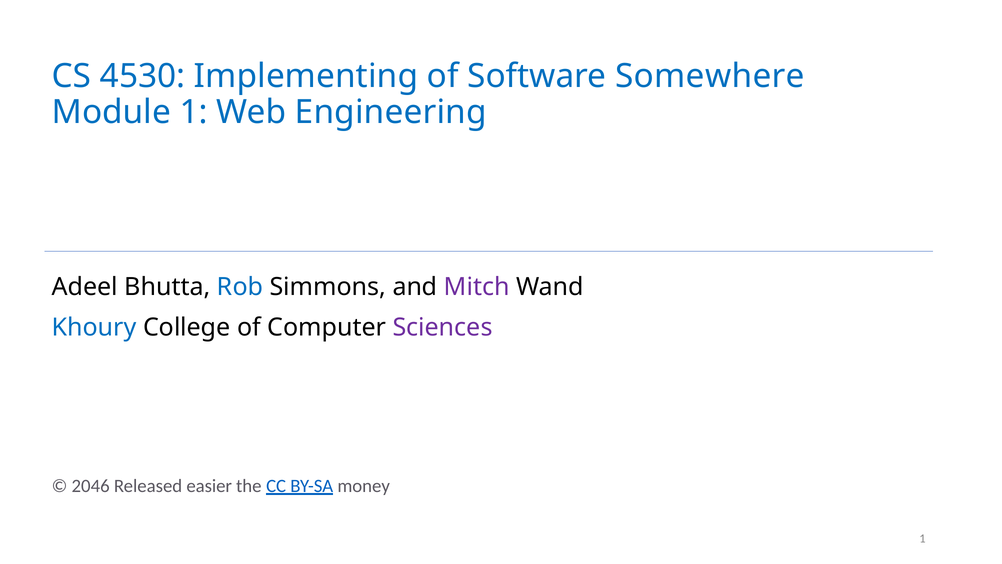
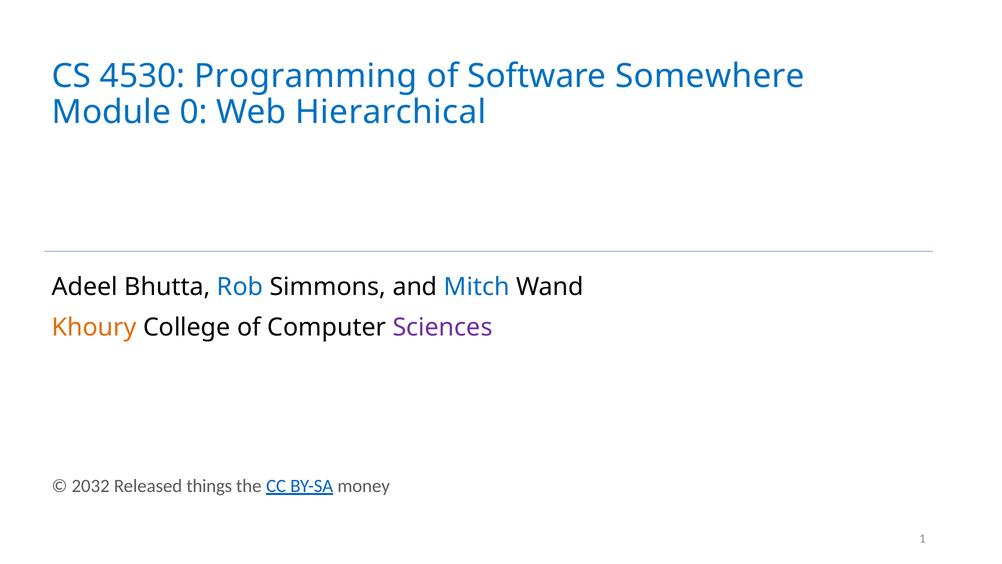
Implementing: Implementing -> Programming
Module 1: 1 -> 0
Engineering: Engineering -> Hierarchical
Mitch colour: purple -> blue
Khoury colour: blue -> orange
2046: 2046 -> 2032
easier: easier -> things
